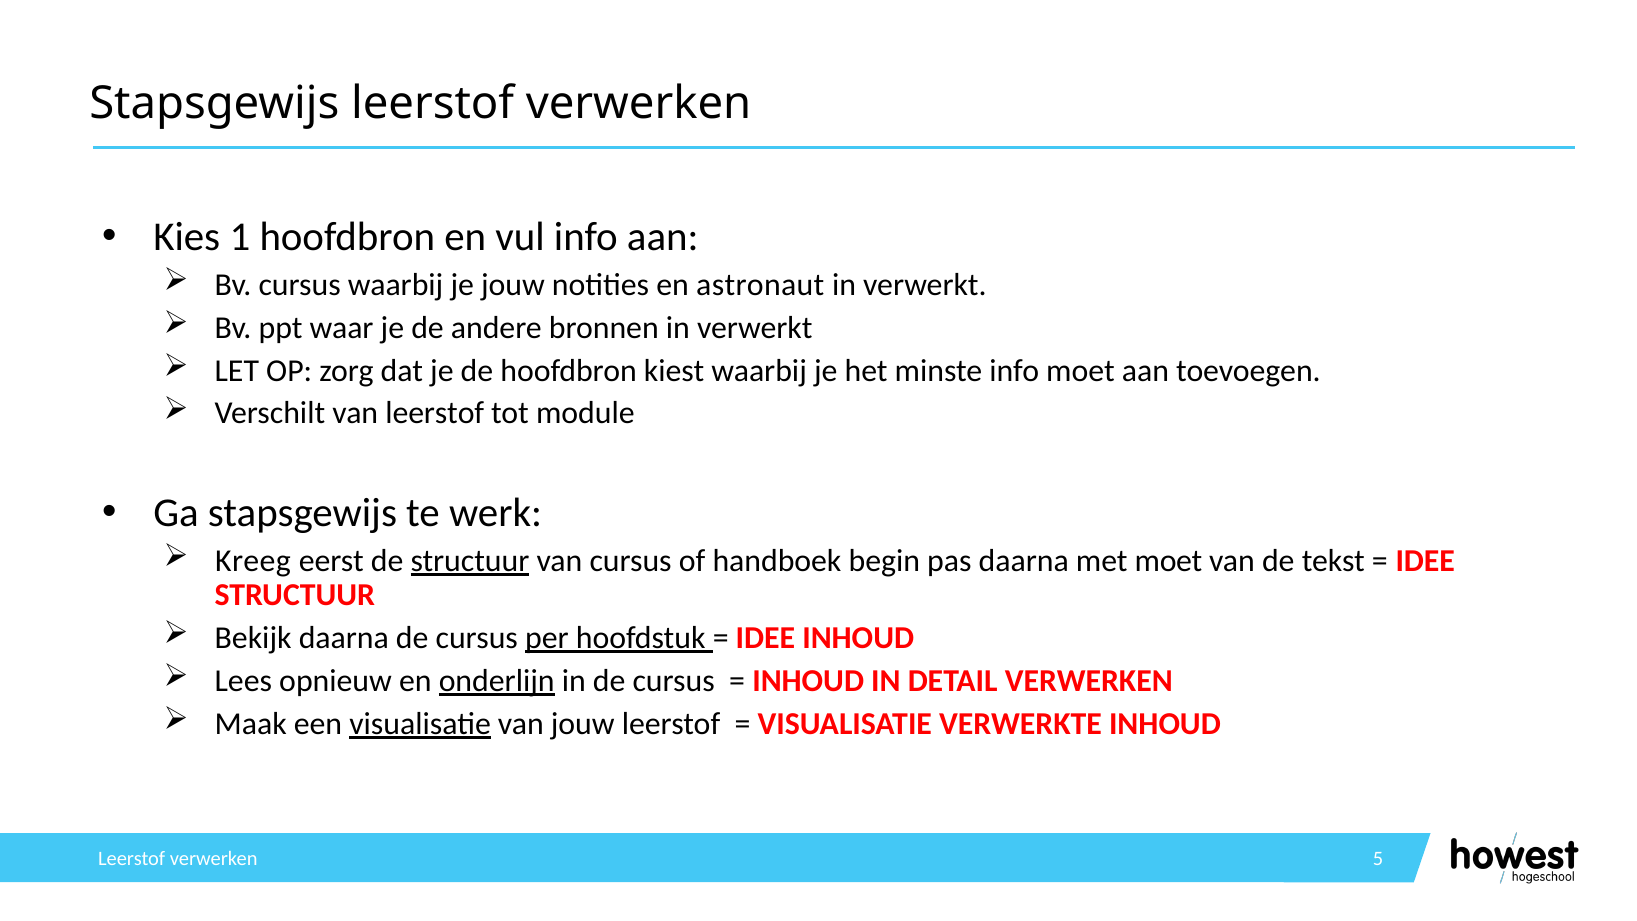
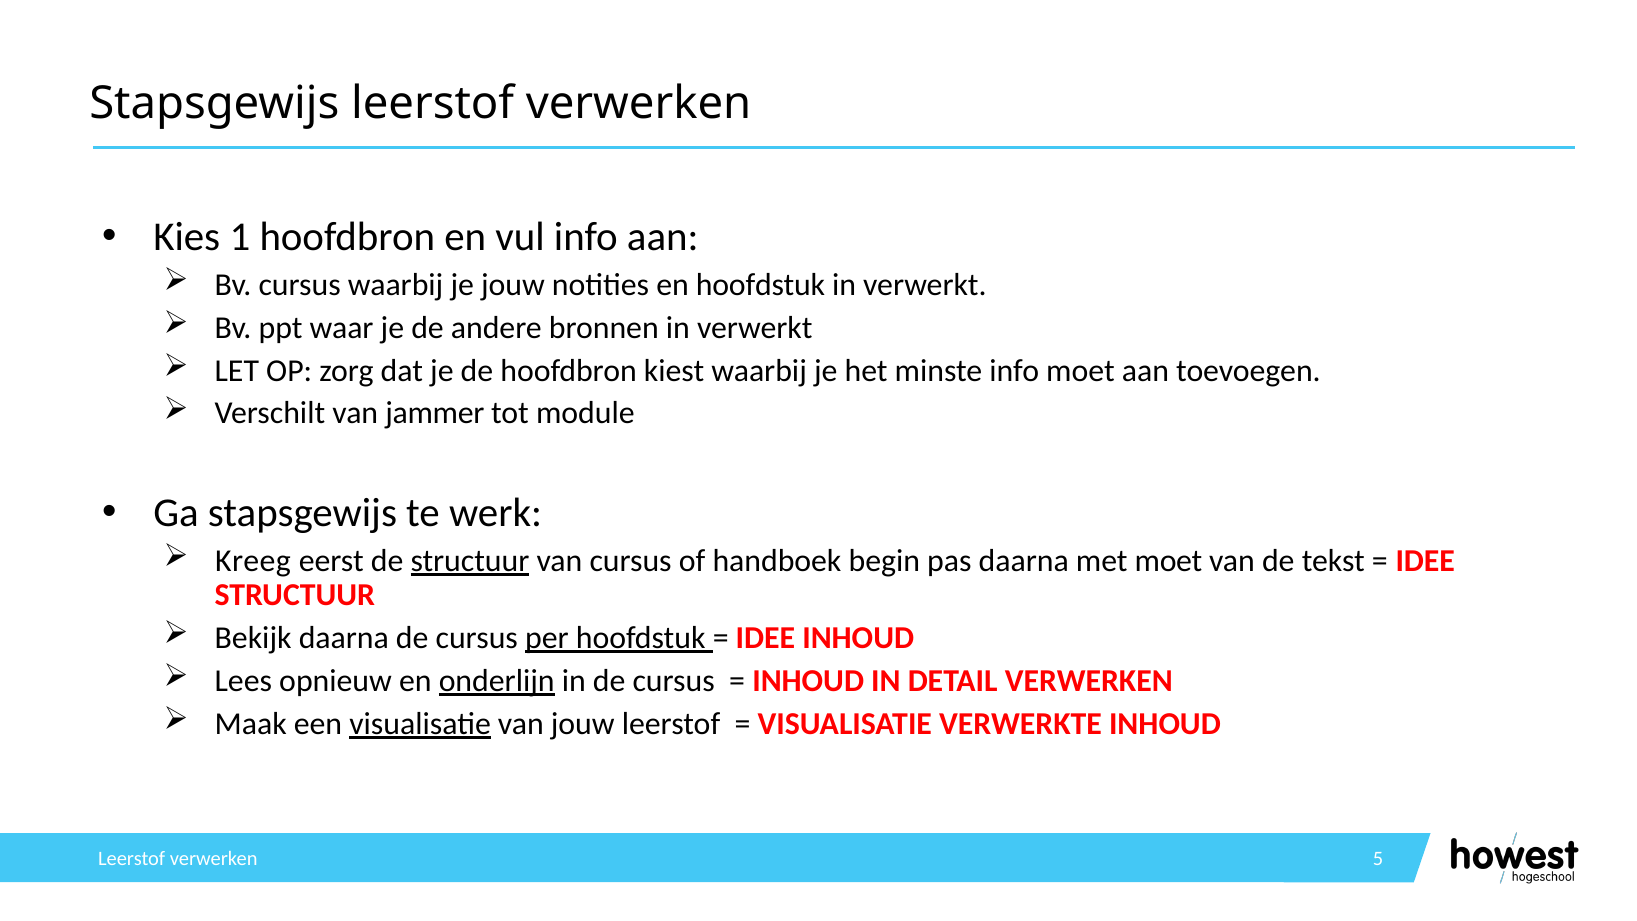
en astronaut: astronaut -> hoofdstuk
van leerstof: leerstof -> jammer
